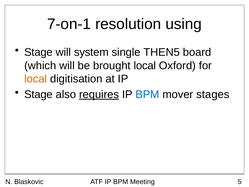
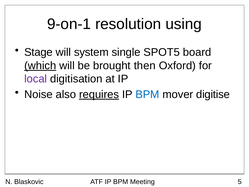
7-on-1: 7-on-1 -> 9-on-1
THEN5: THEN5 -> SPOT5
which underline: none -> present
brought local: local -> then
local at (36, 79) colour: orange -> purple
Stage at (38, 94): Stage -> Noise
stages: stages -> digitise
